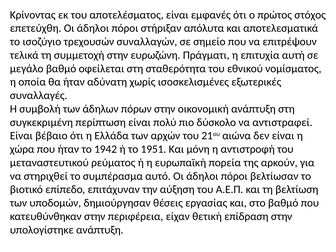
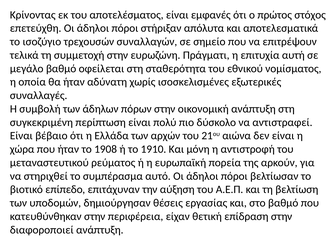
1942: 1942 -> 1908
1951: 1951 -> 1910
υπολογίστηκε: υπολογίστηκε -> διαφοροποιεί
